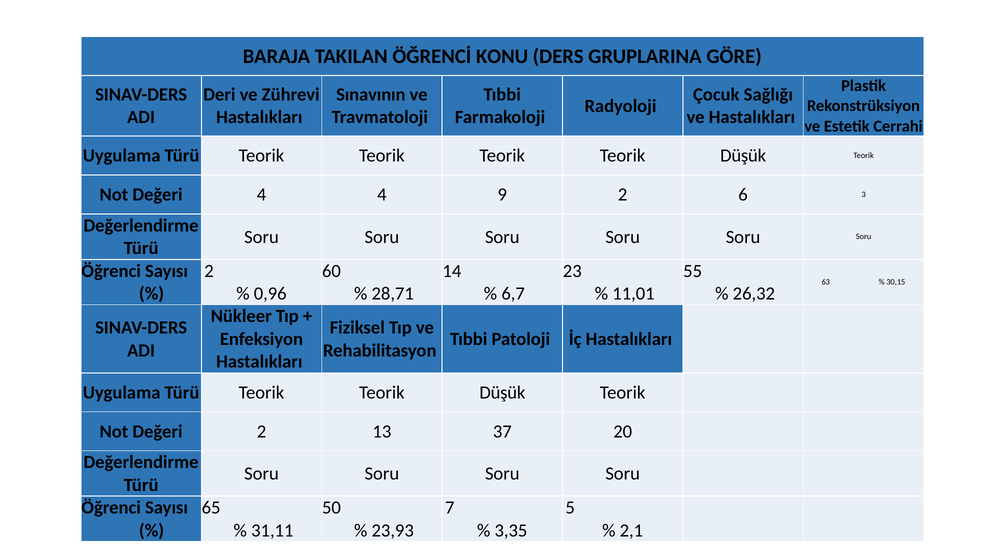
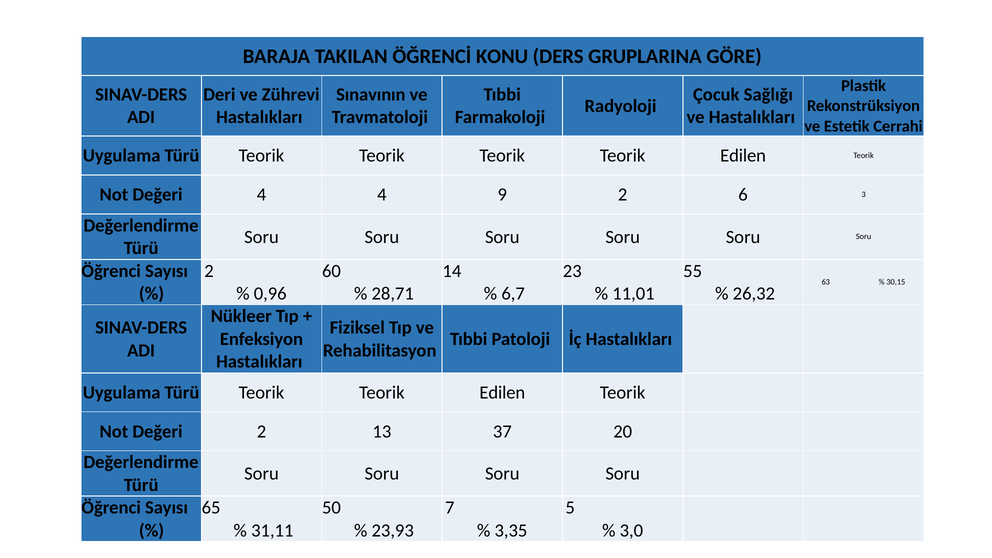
Teorik Teorik Teorik Düşük: Düşük -> Edilen
Türü Teorik Teorik Düşük: Düşük -> Edilen
2,1: 2,1 -> 3,0
